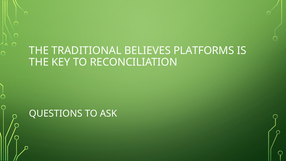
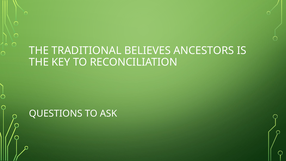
PLATFORMS: PLATFORMS -> ANCESTORS
